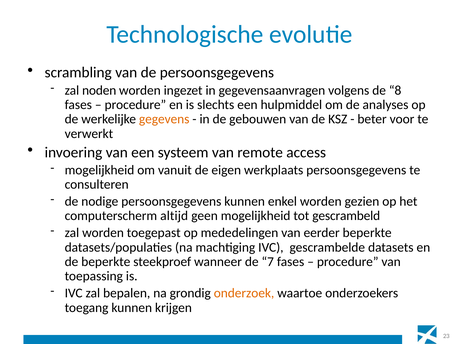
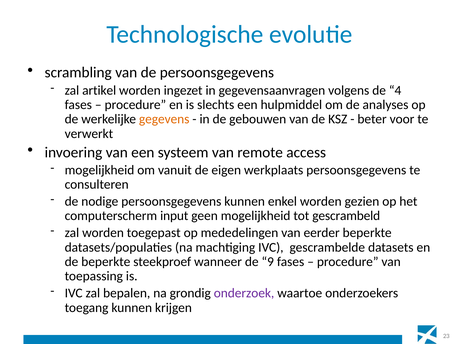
noden: noden -> artikel
8: 8 -> 4
altijd: altijd -> input
7: 7 -> 9
onderzoek colour: orange -> purple
